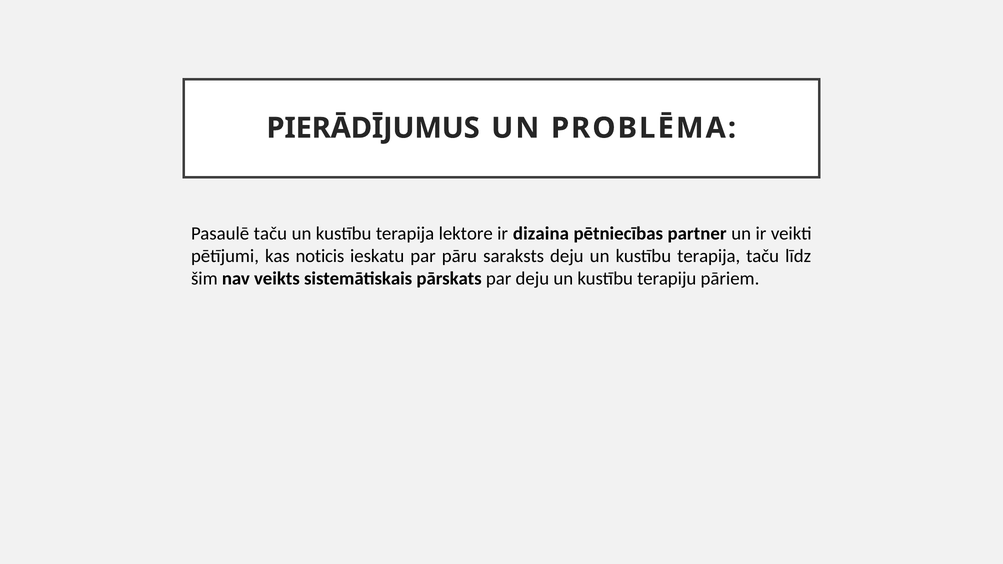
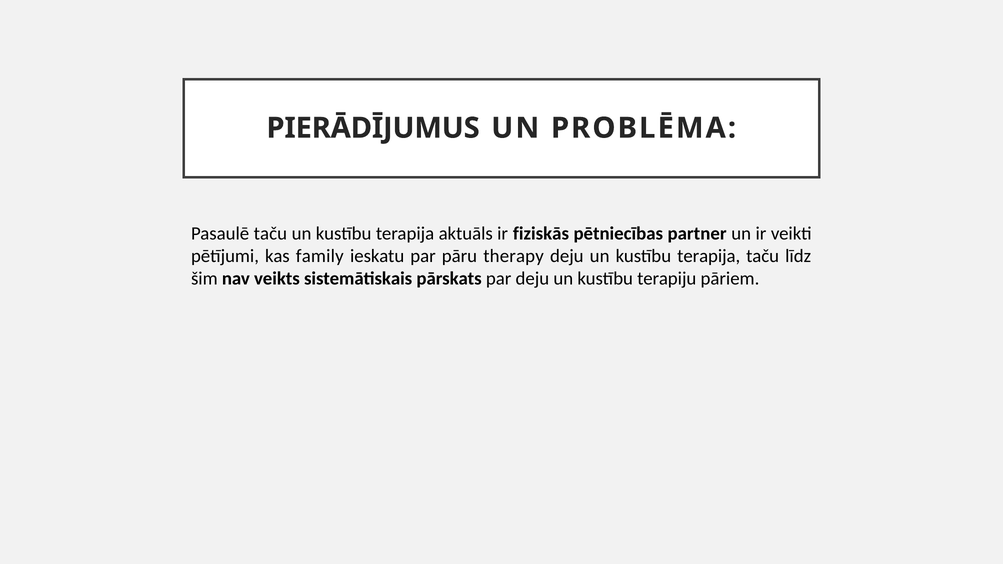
lektore: lektore -> aktuāls
dizaina: dizaina -> fiziskās
noticis: noticis -> family
saraksts: saraksts -> therapy
